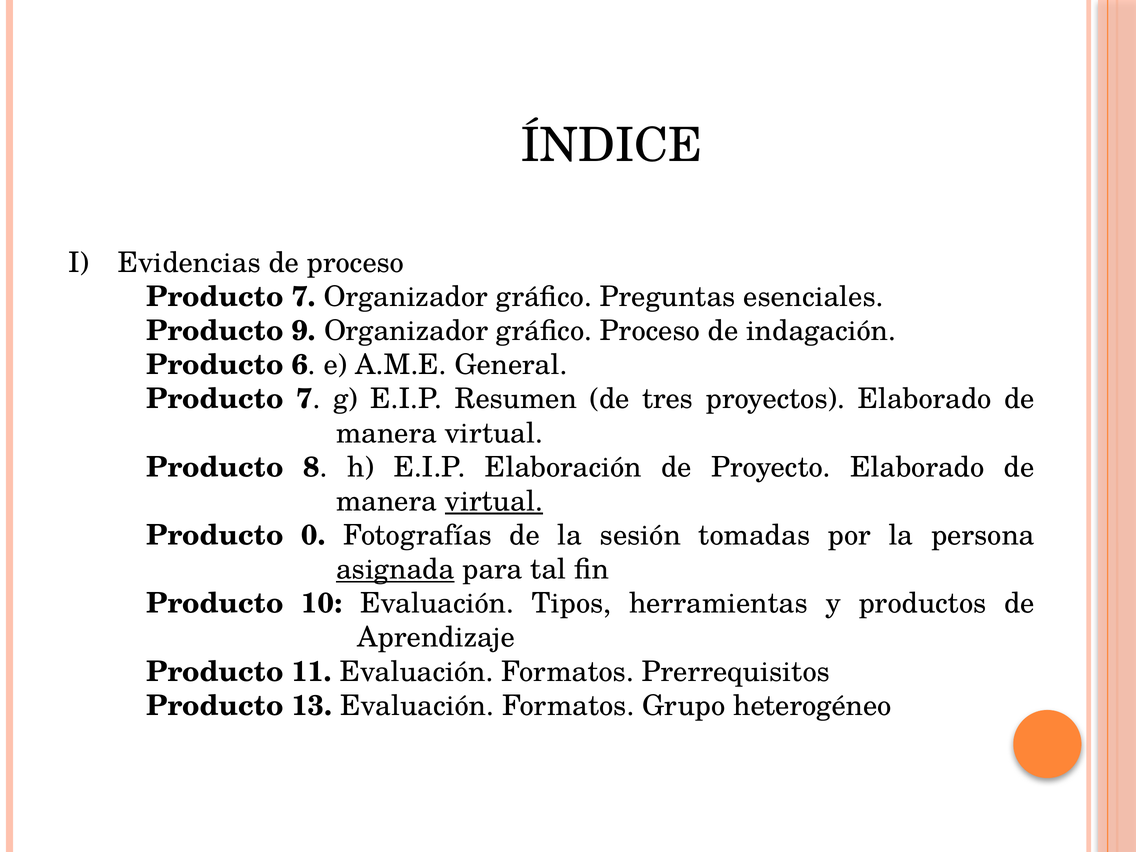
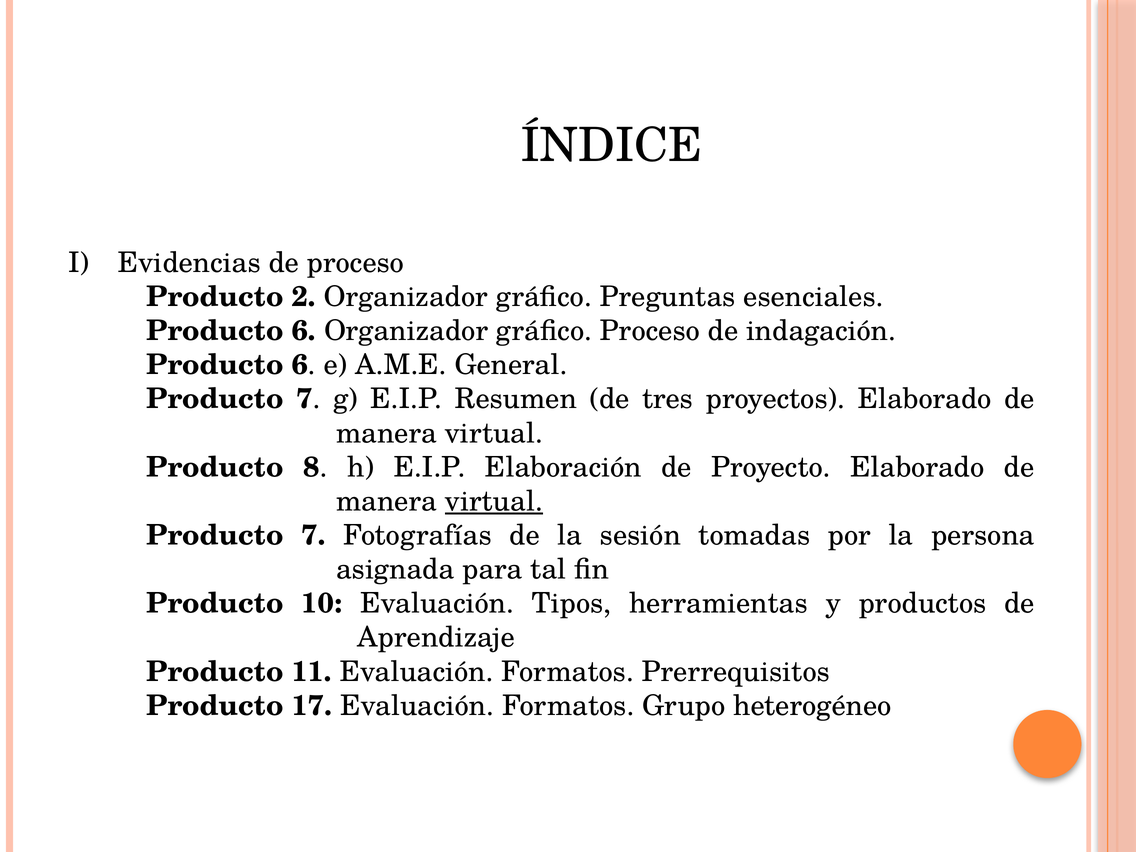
7 at (304, 297): 7 -> 2
9 at (304, 331): 9 -> 6
0 at (313, 535): 0 -> 7
asignada underline: present -> none
13: 13 -> 17
